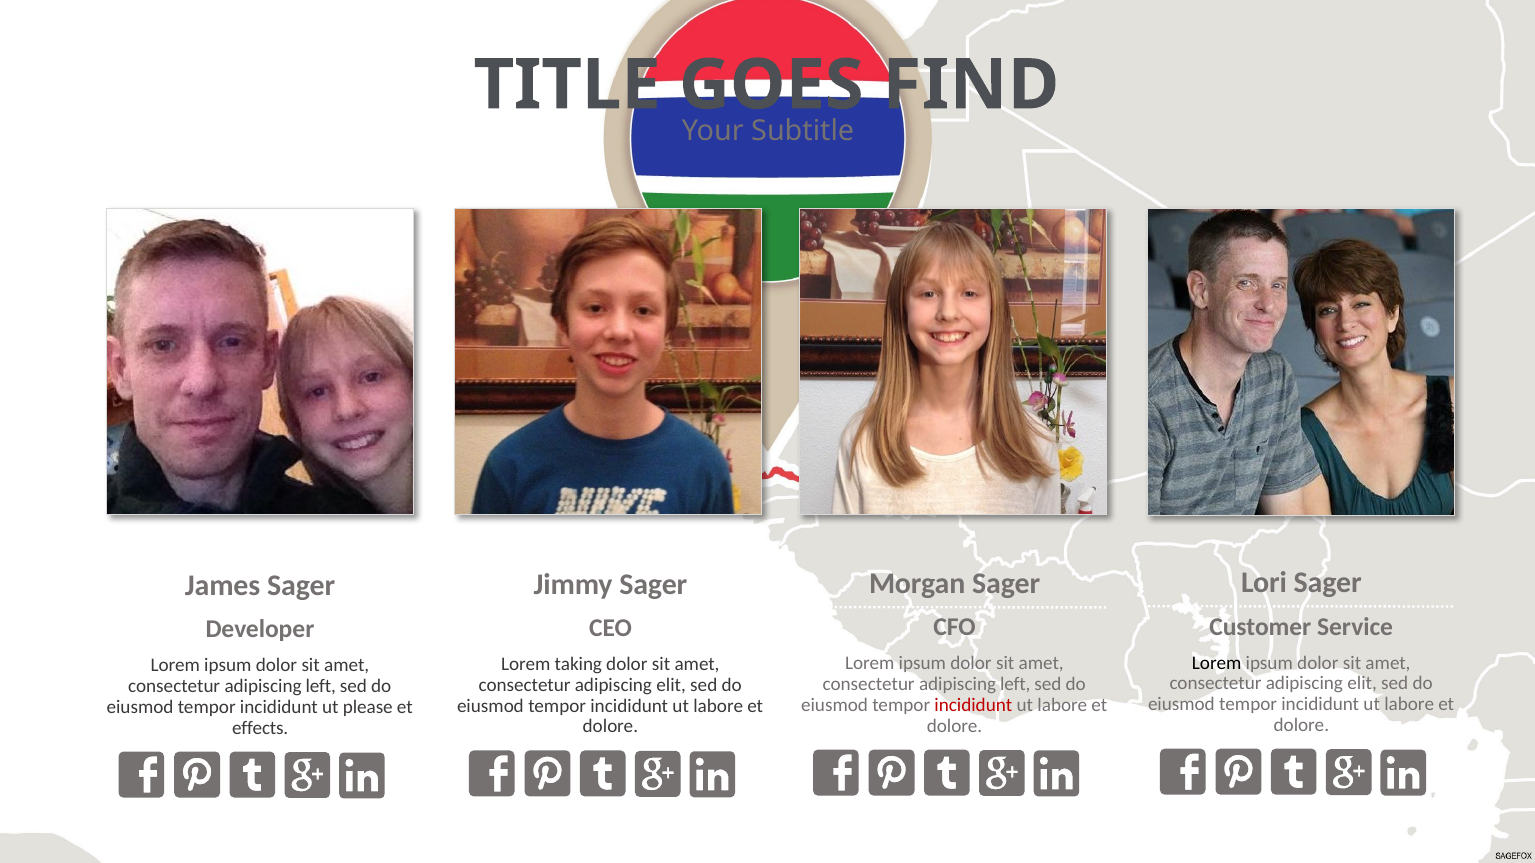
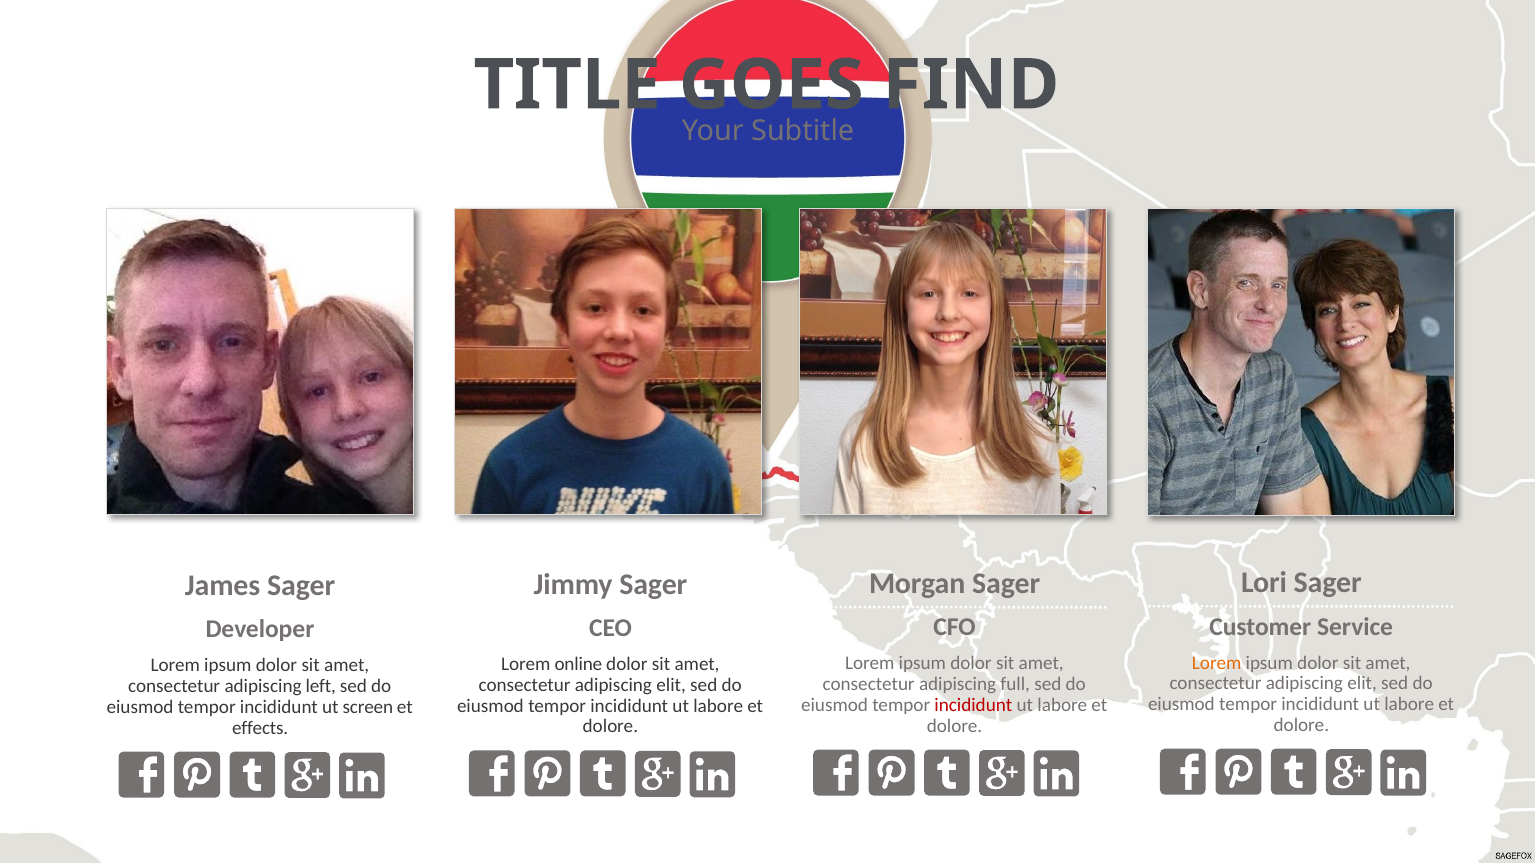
Lorem at (1217, 663) colour: black -> orange
taking: taking -> online
left at (1015, 685): left -> full
please: please -> screen
